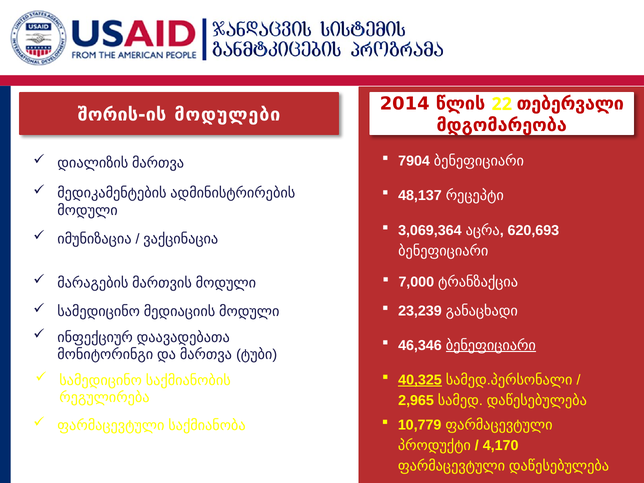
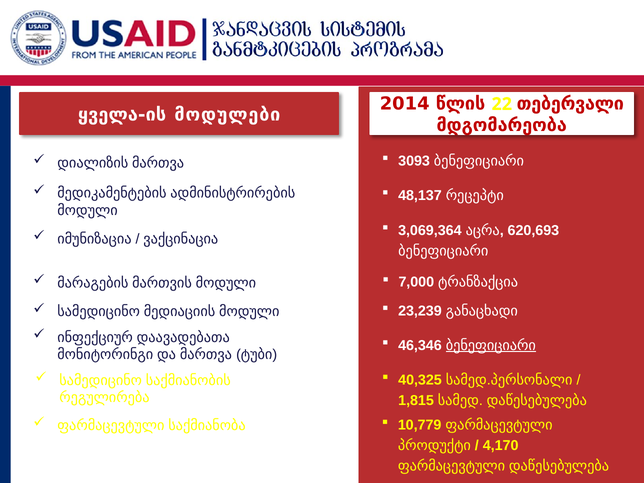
შორის-ის: შორის-ის -> ყველა-ის
7904: 7904 -> 3093
40,325 underline: present -> none
2,965: 2,965 -> 1,815
